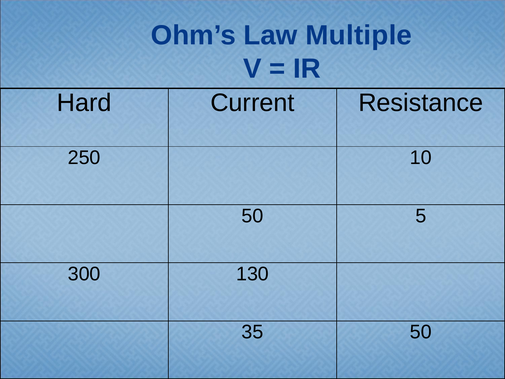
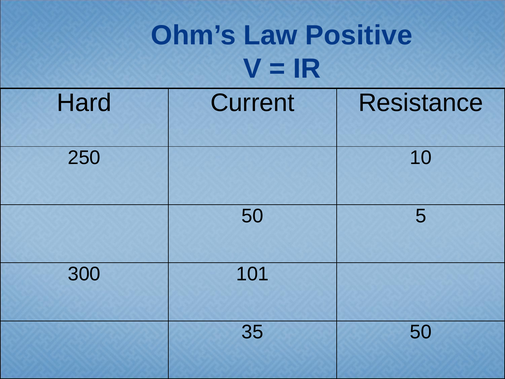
Multiple: Multiple -> Positive
130: 130 -> 101
